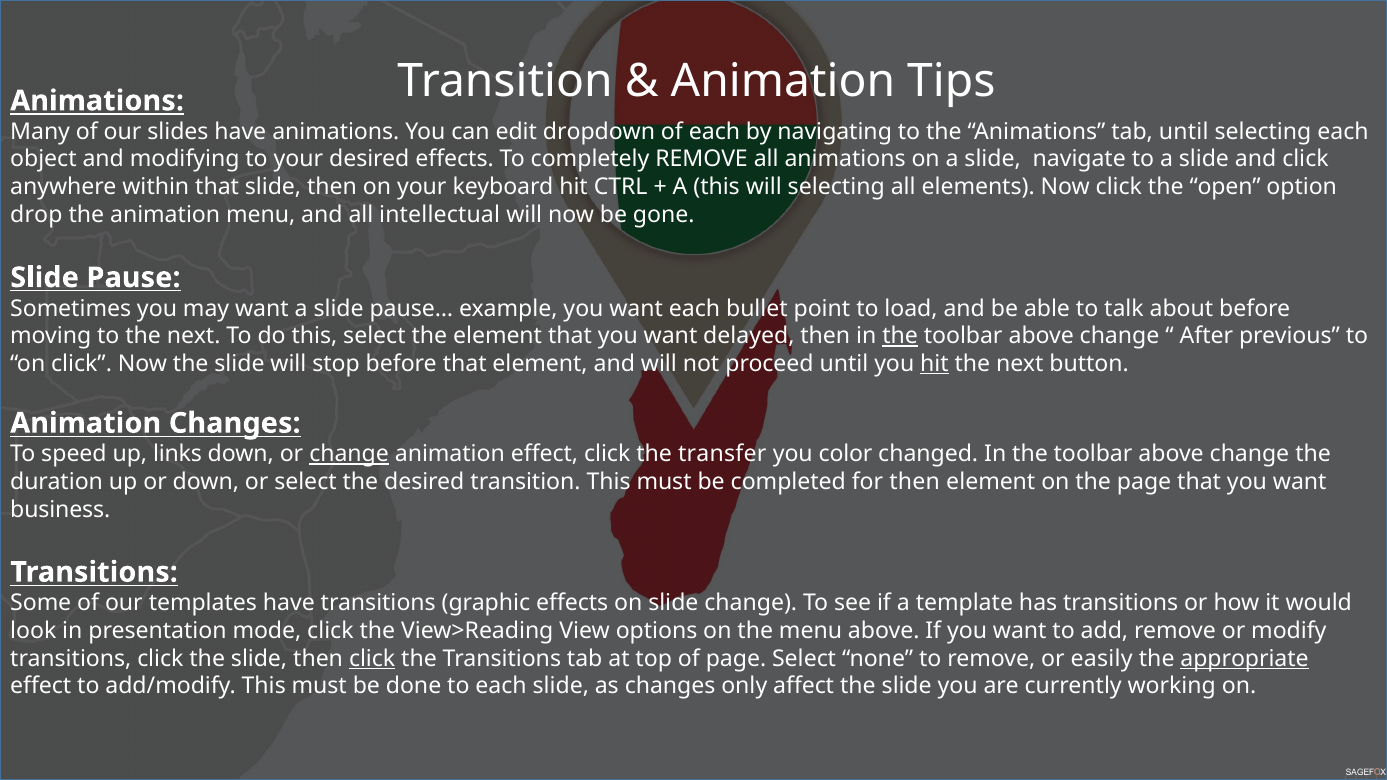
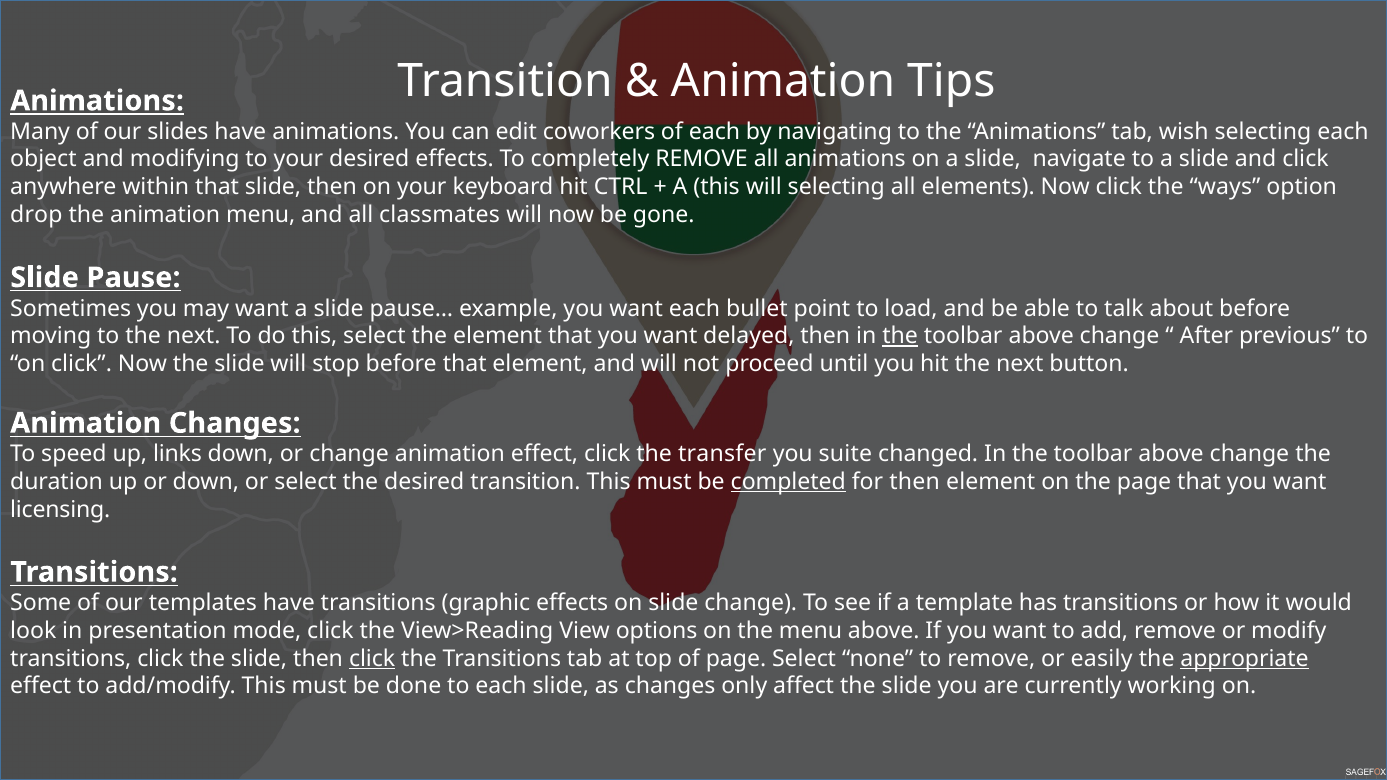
dropdown: dropdown -> coworkers
tab until: until -> wish
open: open -> ways
intellectual: intellectual -> classmates
hit at (934, 364) underline: present -> none
change at (349, 454) underline: present -> none
color: color -> suite
completed underline: none -> present
business: business -> licensing
